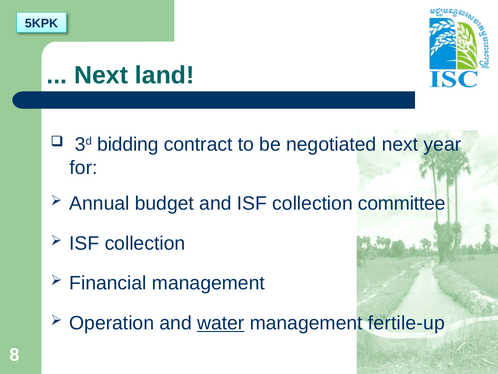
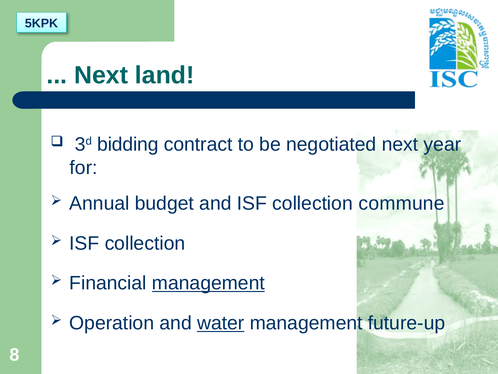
committee: committee -> commune
management at (208, 283) underline: none -> present
fertile-up: fertile-up -> future-up
